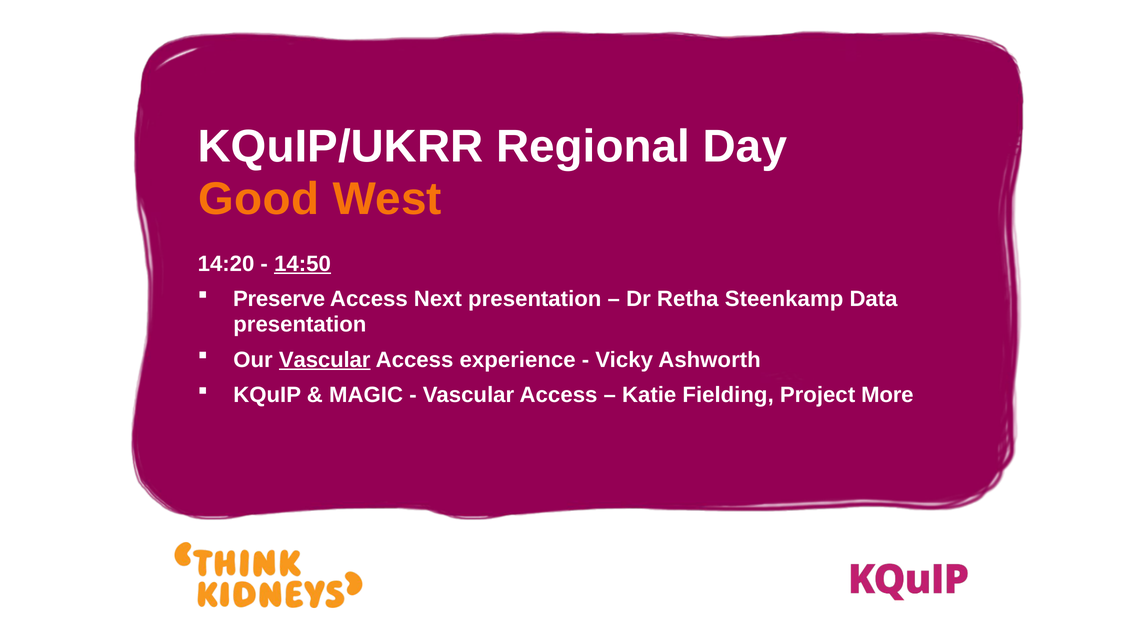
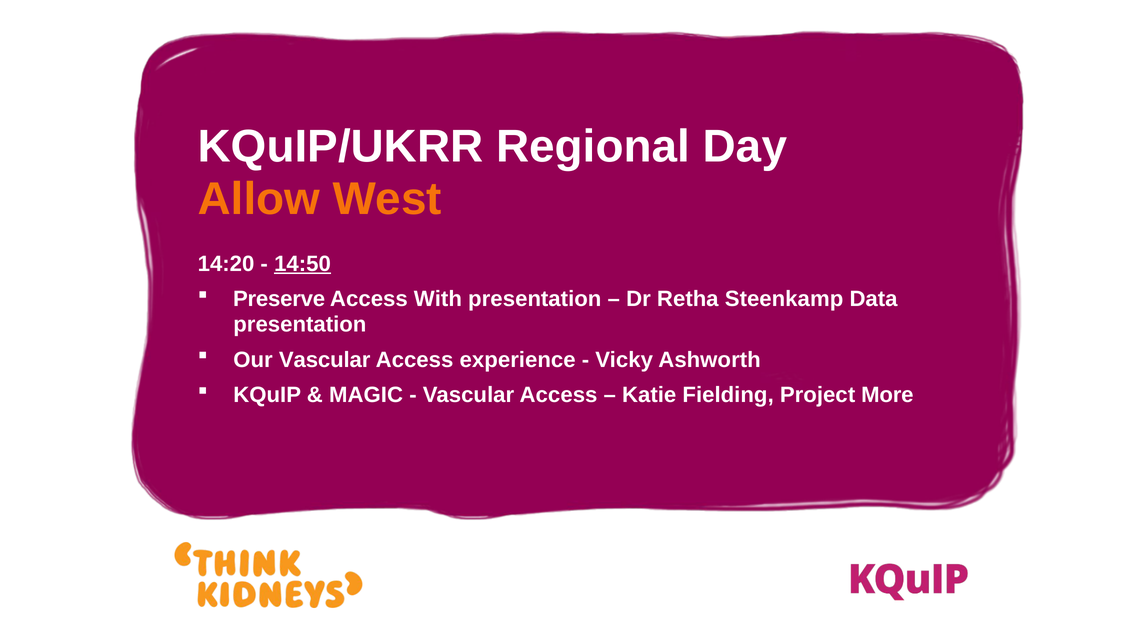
Good: Good -> Allow
Next: Next -> With
Vascular at (325, 360) underline: present -> none
